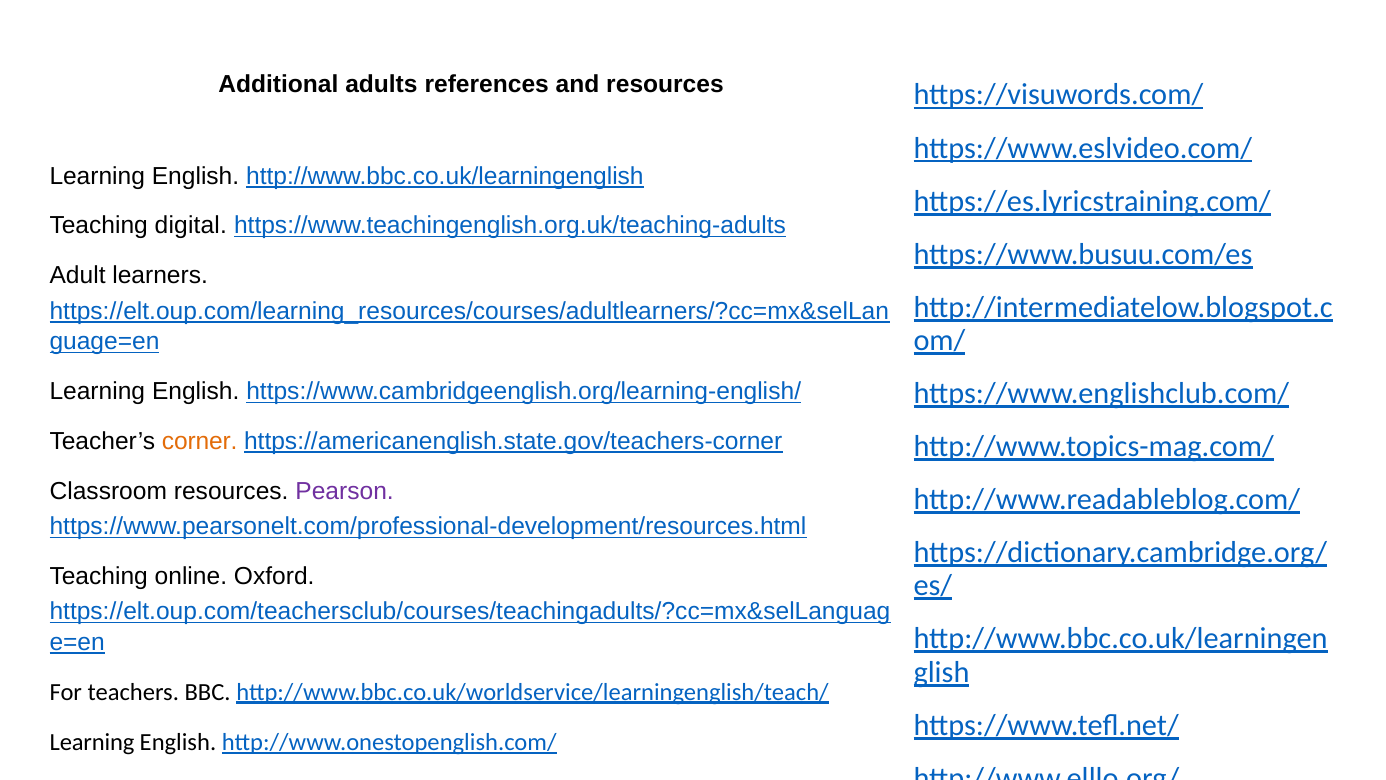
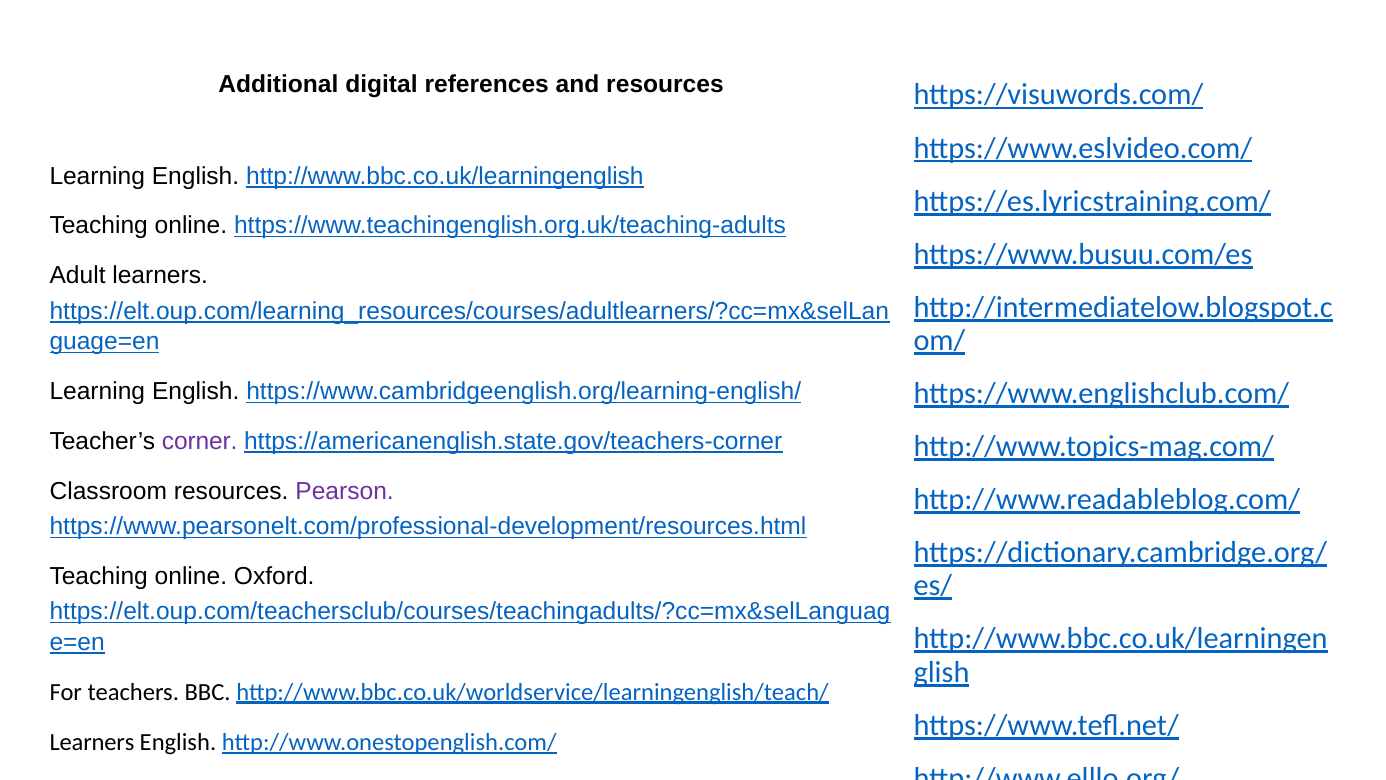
Additional adults: adults -> digital
digital at (191, 226): digital -> online
corner colour: orange -> purple
Learning at (92, 742): Learning -> Learners
